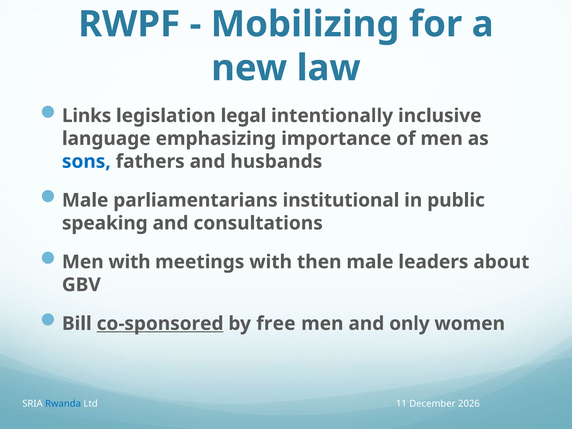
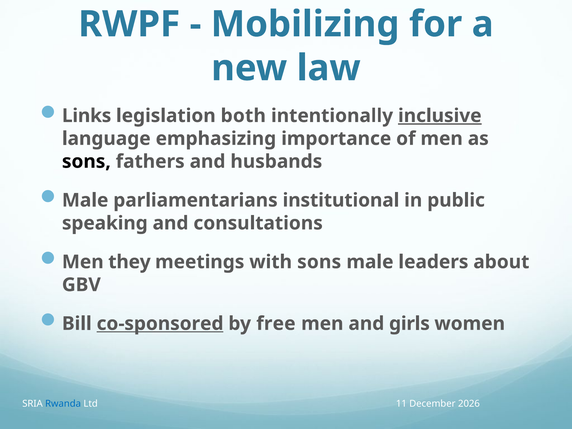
legal: legal -> both
inclusive underline: none -> present
sons at (86, 161) colour: blue -> black
Men with: with -> they
with then: then -> sons
only: only -> girls
